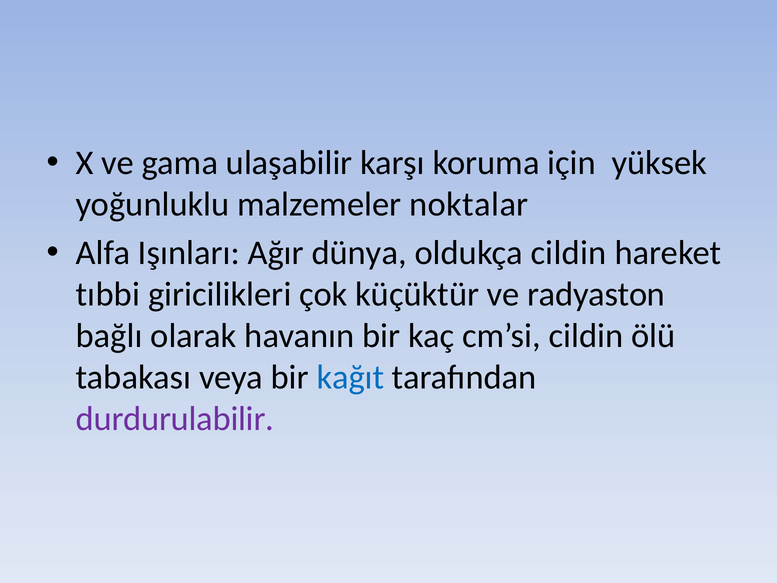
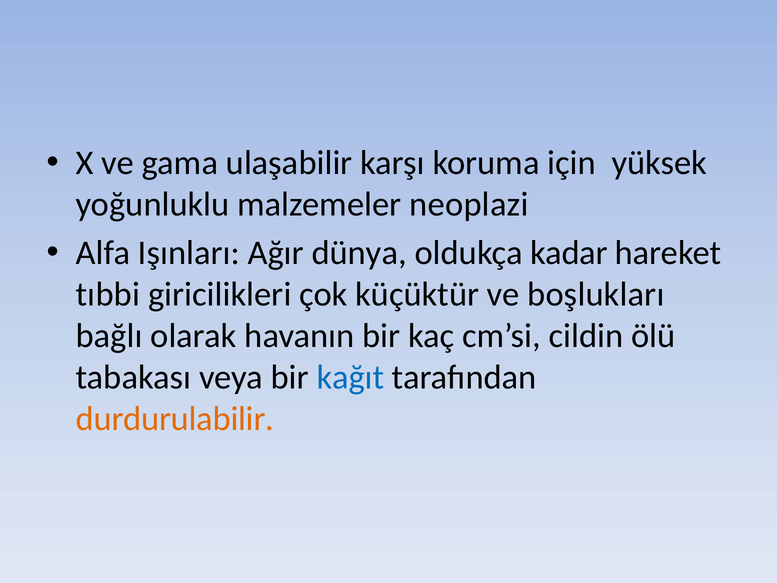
noktalar: noktalar -> neoplazi
oldukça cildin: cildin -> kadar
radyaston: radyaston -> boşlukları
durdurulabilir colour: purple -> orange
